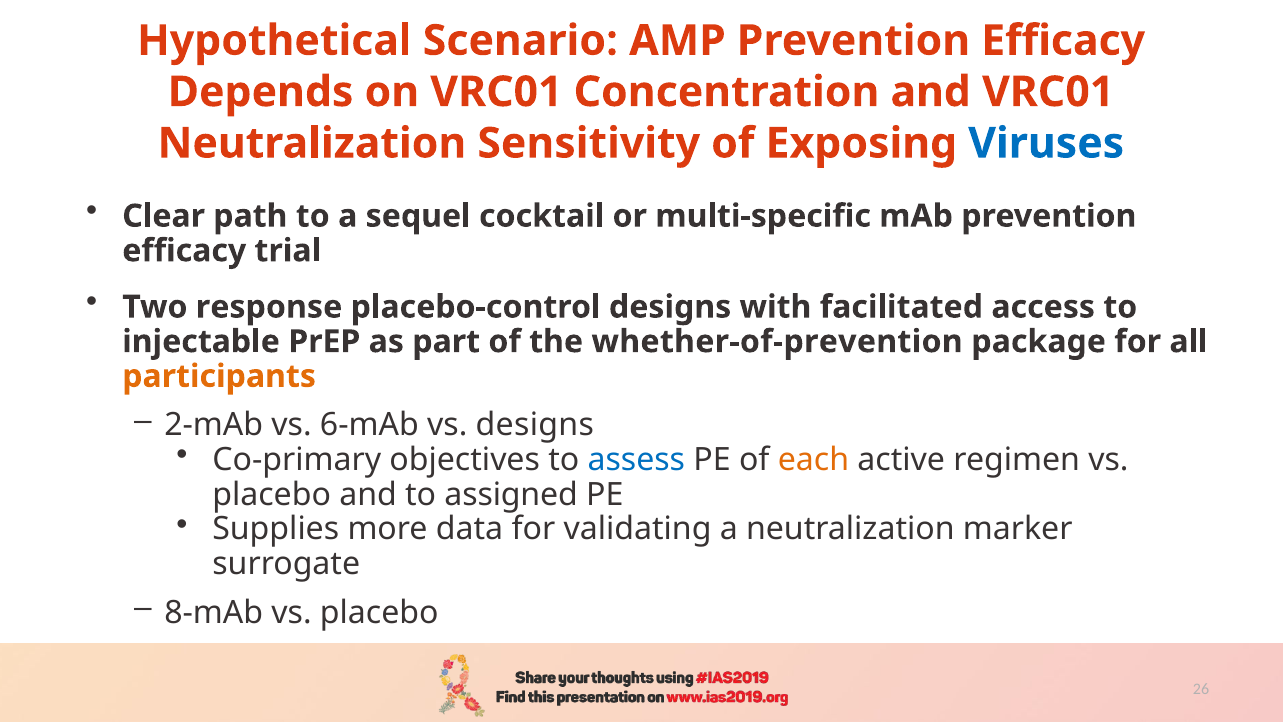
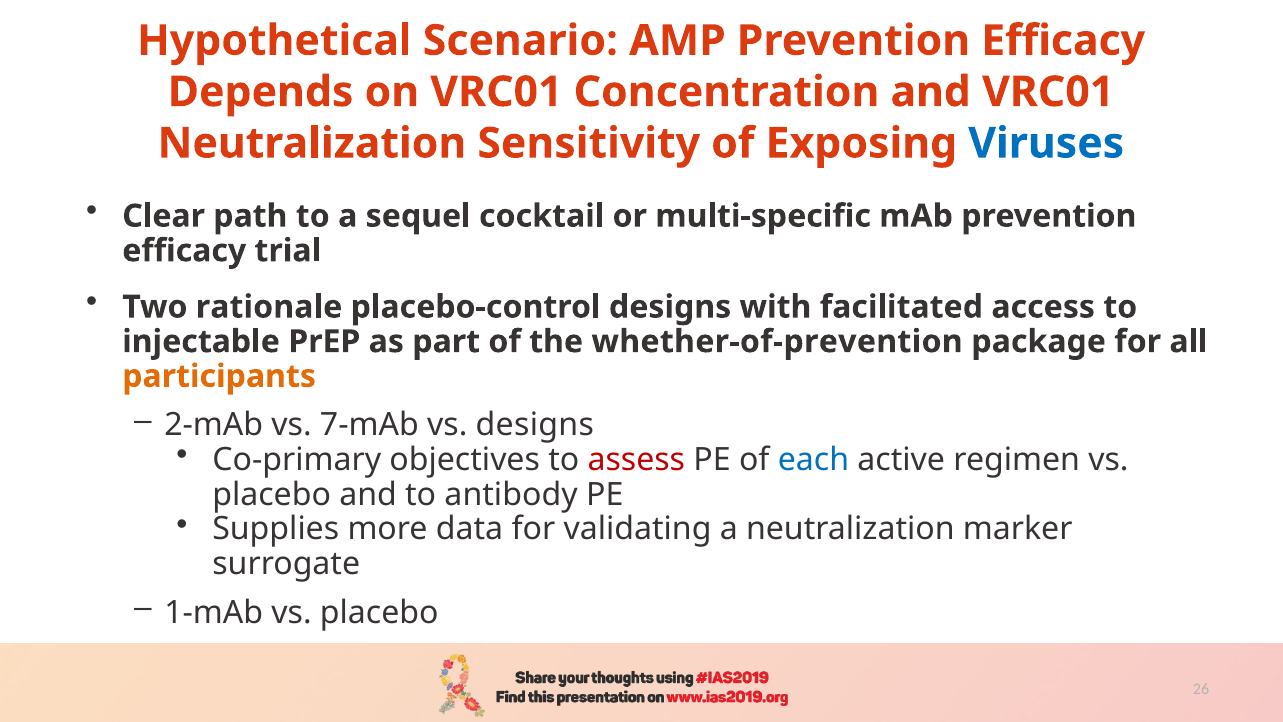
response: response -> rationale
6-mAb: 6-mAb -> 7-mAb
assess colour: blue -> red
each colour: orange -> blue
assigned: assigned -> antibody
8-mAb: 8-mAb -> 1-mAb
